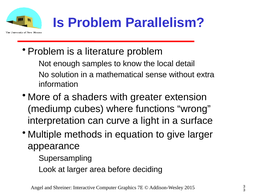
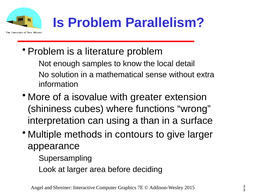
shaders: shaders -> isovalue
mediump: mediump -> shininess
curve: curve -> using
light: light -> than
equation: equation -> contours
